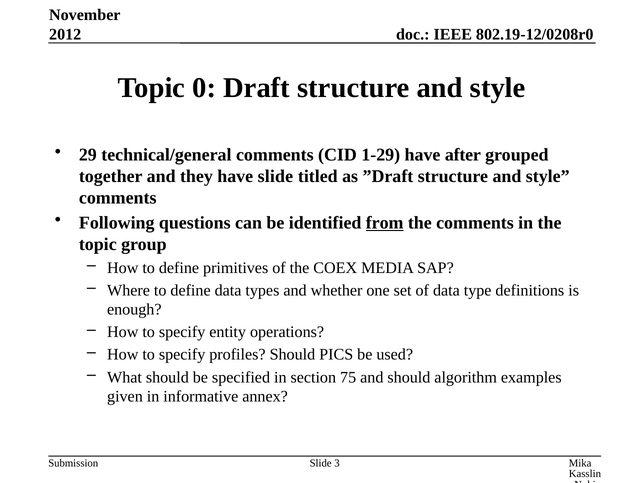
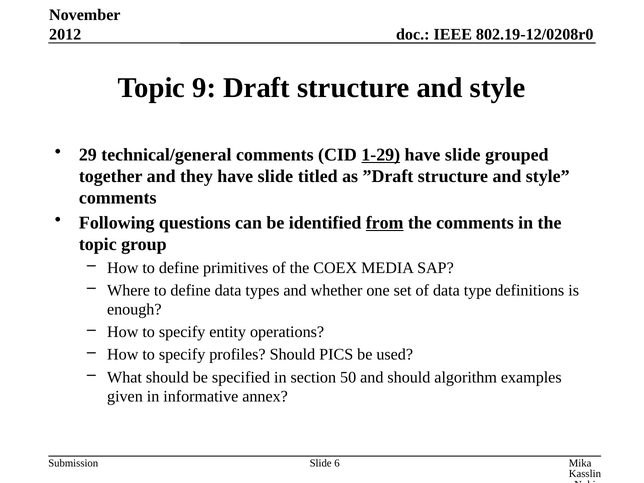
0: 0 -> 9
1-29 underline: none -> present
after at (463, 155): after -> slide
75: 75 -> 50
3: 3 -> 6
